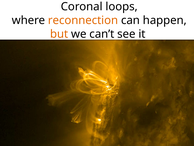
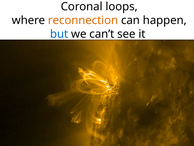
but colour: orange -> blue
